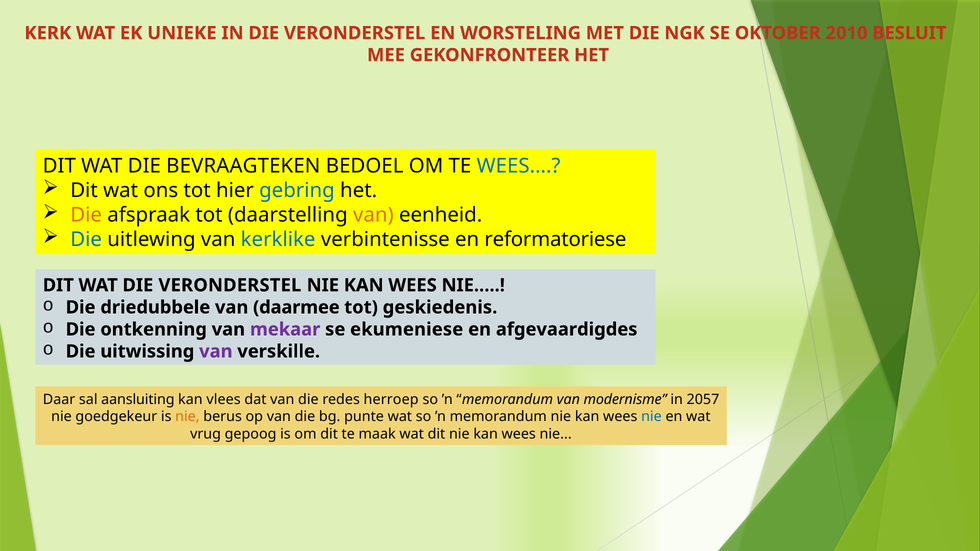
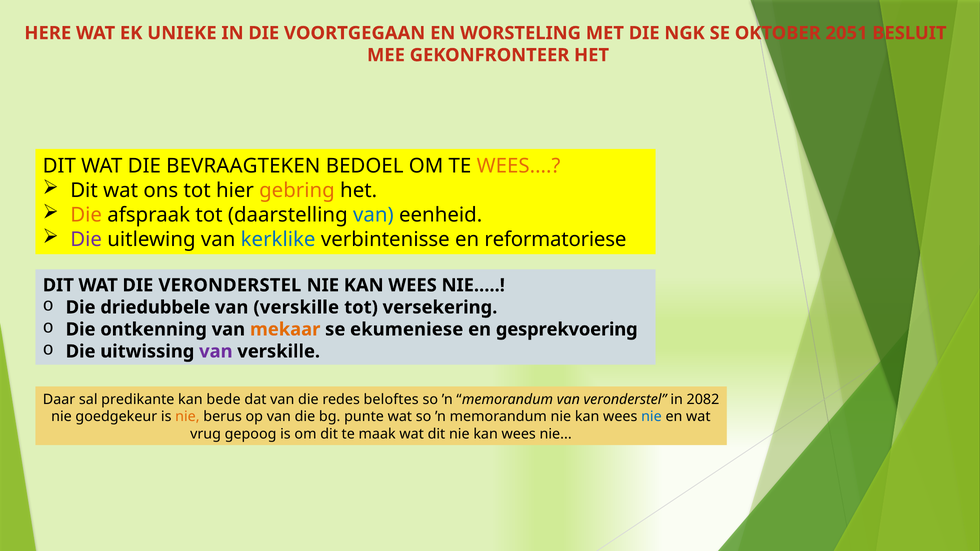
KERK: KERK -> HERE
IN DIE VERONDERSTEL: VERONDERSTEL -> VOORTGEGAAN
2010: 2010 -> 2051
WEES at (519, 166) colour: blue -> orange
gebring colour: blue -> orange
van at (373, 215) colour: orange -> blue
Die at (86, 240) colour: blue -> purple
daarmee at (296, 307): daarmee -> verskille
geskiedenis: geskiedenis -> versekering
mekaar colour: purple -> orange
afgevaardigdes: afgevaardigdes -> gesprekvoering
aansluiting: aansluiting -> predikante
vlees: vlees -> bede
herroep: herroep -> beloftes
van modernisme: modernisme -> veronderstel
2057: 2057 -> 2082
